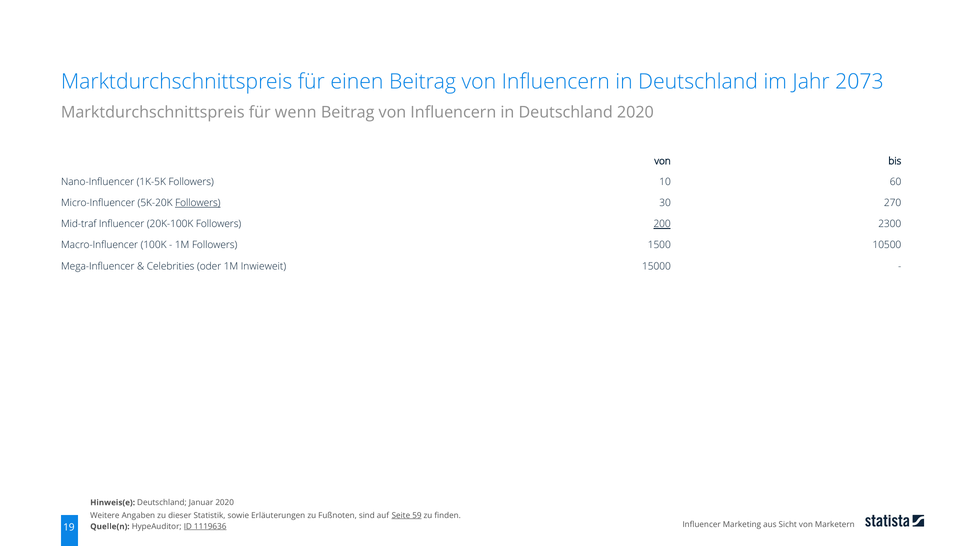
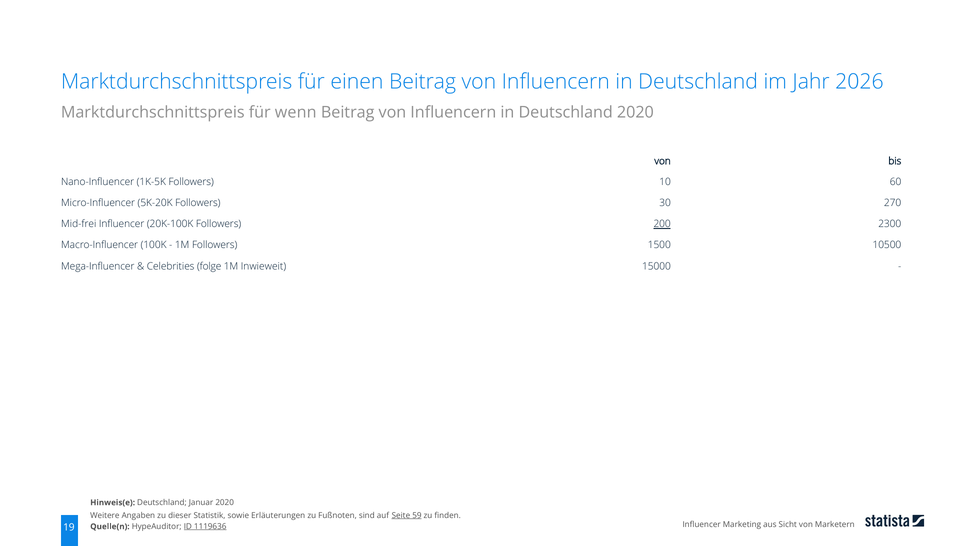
2073: 2073 -> 2026
Followers at (198, 203) underline: present -> none
Mid-traf: Mid-traf -> Mid-frei
oder: oder -> folge
